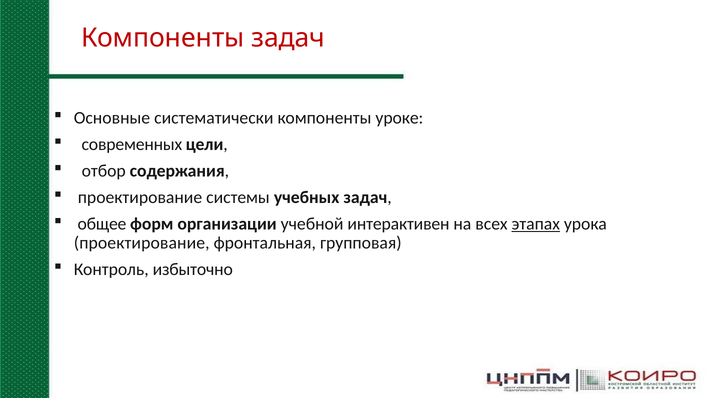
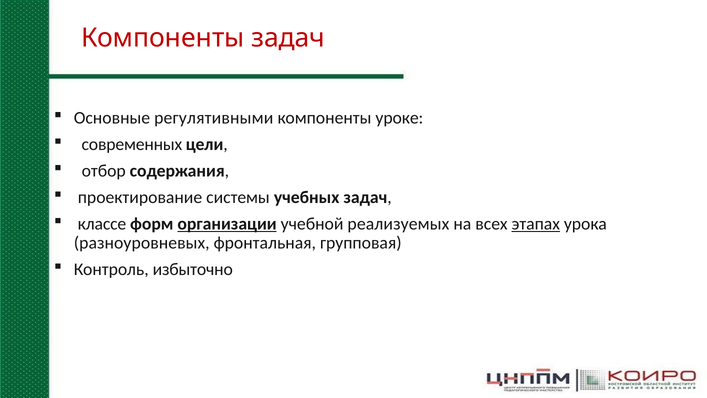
систематически: систематически -> регулятивными
общее: общее -> классе
организации underline: none -> present
интерактивен: интерактивен -> реализуемых
проектирование at (142, 243): проектирование -> разноуровневых
